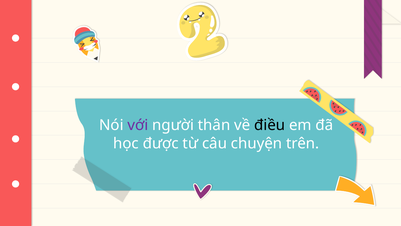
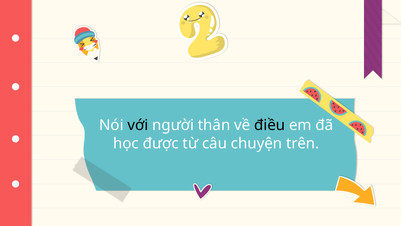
với colour: purple -> black
